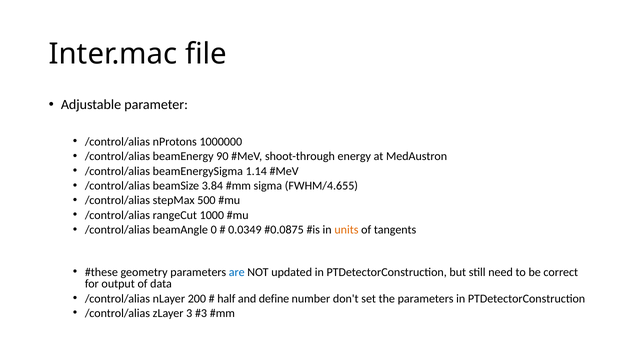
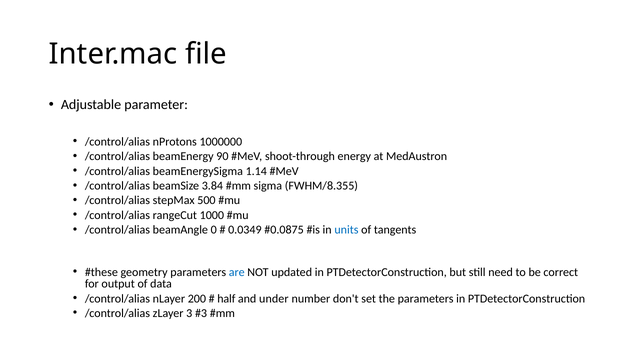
FWHM/4.655: FWHM/4.655 -> FWHM/8.355
units colour: orange -> blue
define: define -> under
